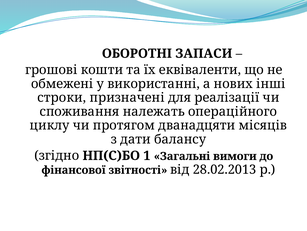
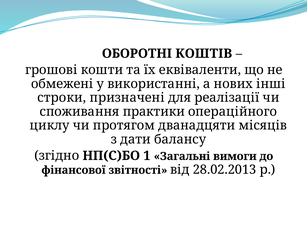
ЗАПАСИ: ЗАПАСИ -> КОШТІВ
належать: належать -> практики
